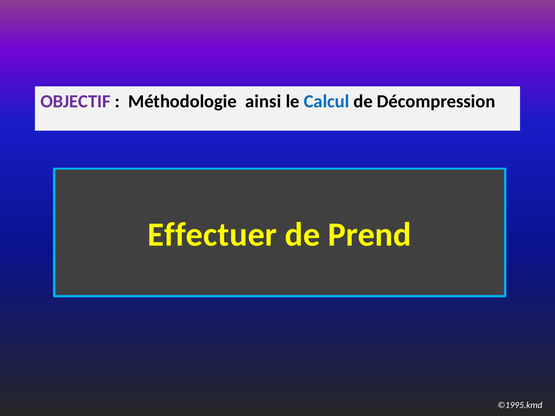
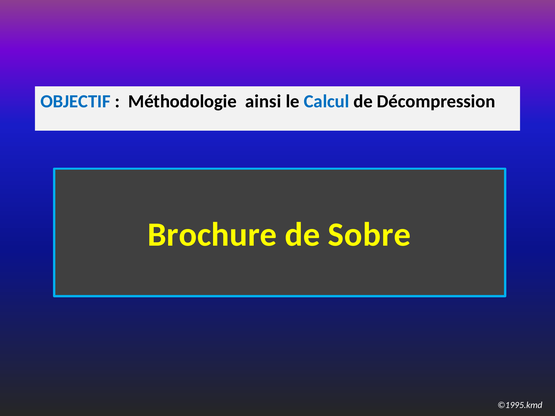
OBJECTIF colour: purple -> blue
Effectuer: Effectuer -> Brochure
Prend: Prend -> Sobre
